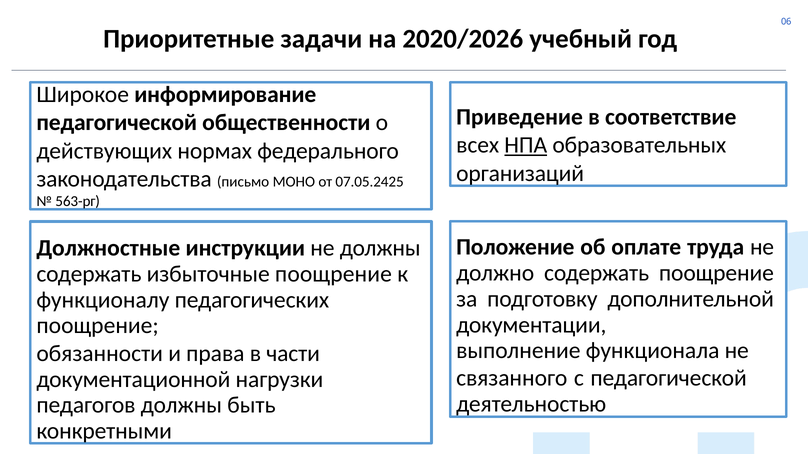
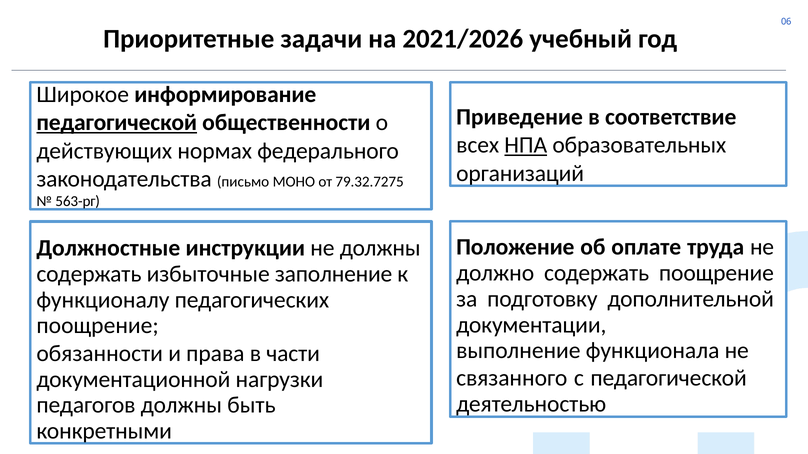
2020/2026: 2020/2026 -> 2021/2026
педагогической at (117, 123) underline: none -> present
07.05.2425: 07.05.2425 -> 79.32.7275
избыточные поощрение: поощрение -> заполнение
